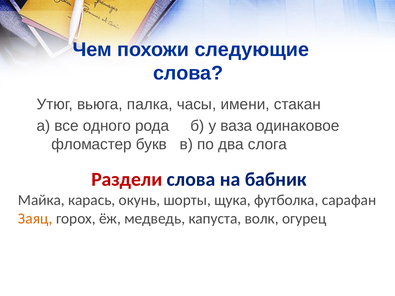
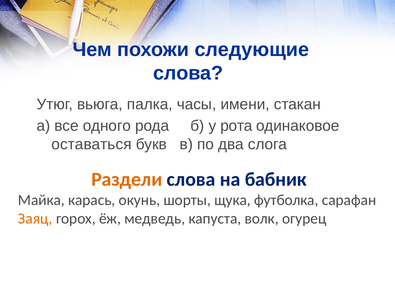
ваза: ваза -> рота
фломастер: фломастер -> оставаться
Раздели colour: red -> orange
